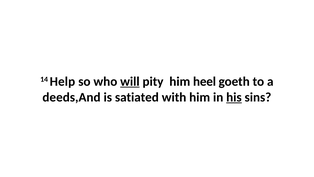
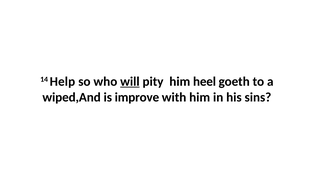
deeds,And: deeds,And -> wiped,And
satiated: satiated -> improve
his underline: present -> none
